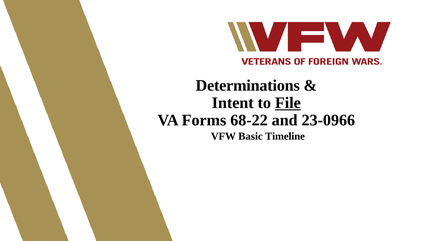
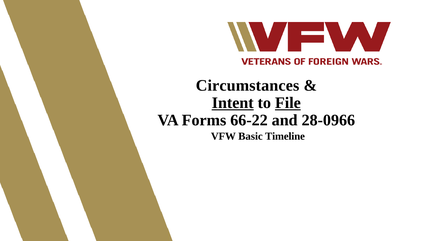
Determinations: Determinations -> Circumstances
Intent underline: none -> present
68-22: 68-22 -> 66-22
23-0966: 23-0966 -> 28-0966
